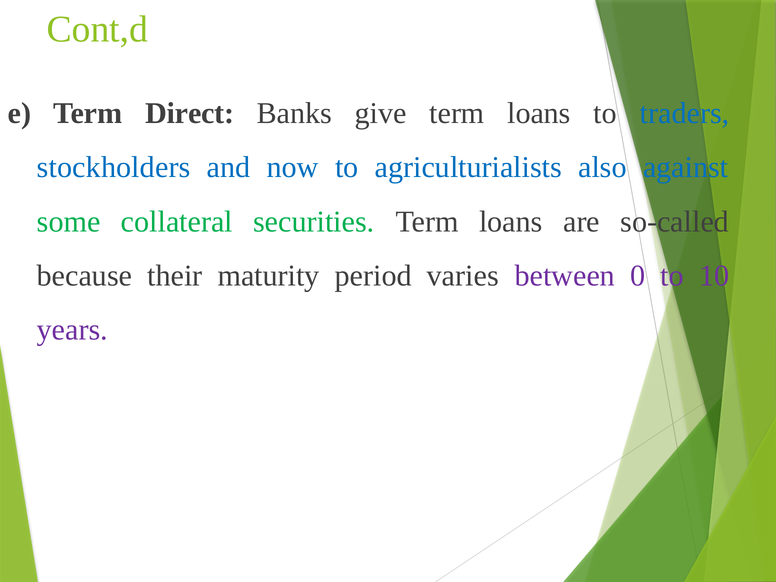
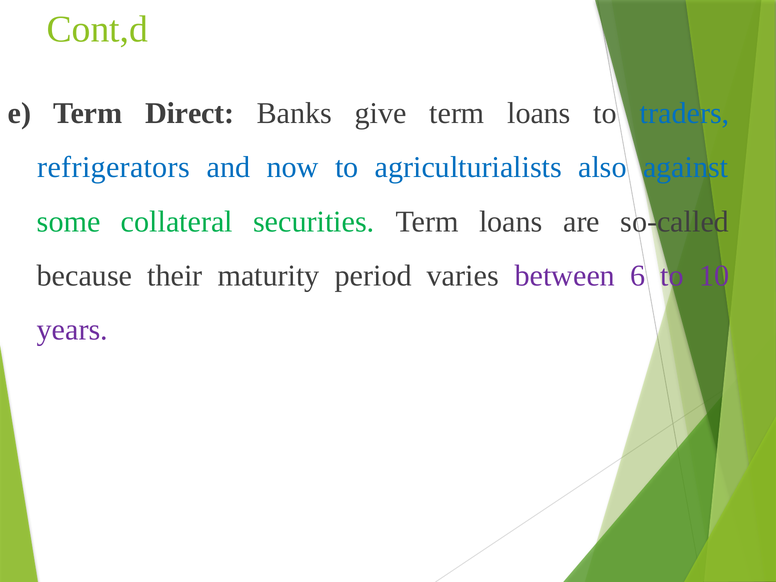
stockholders: stockholders -> refrigerators
0: 0 -> 6
